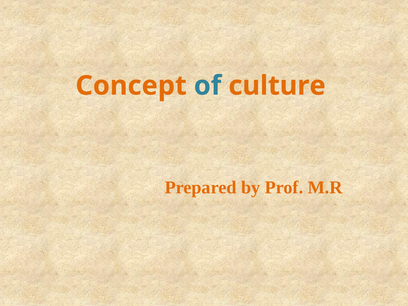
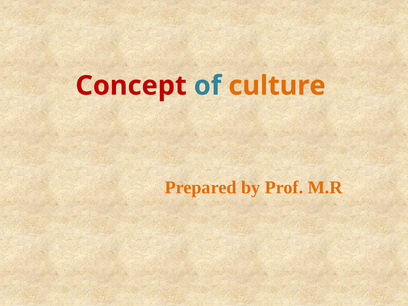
Concept colour: orange -> red
